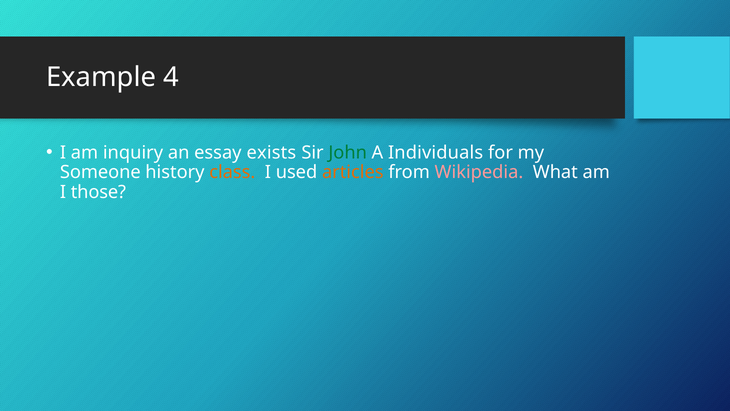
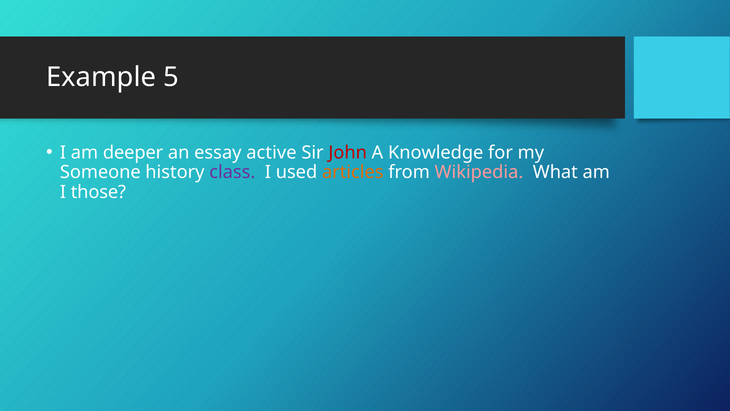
4: 4 -> 5
inquiry: inquiry -> deeper
exists: exists -> active
John colour: green -> red
Individuals: Individuals -> Knowledge
class colour: orange -> purple
